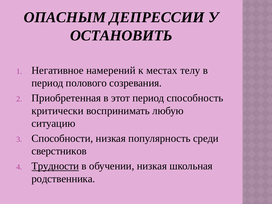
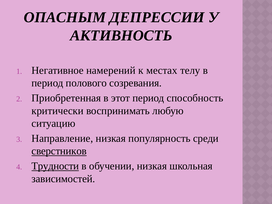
ОСТАНОВИТЬ: ОСТАНОВИТЬ -> АКТИВНОСТЬ
Способности: Способности -> Направление
сверстников underline: none -> present
родственника: родственника -> зависимостей
